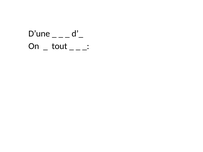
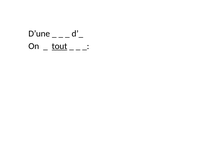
tout underline: none -> present
